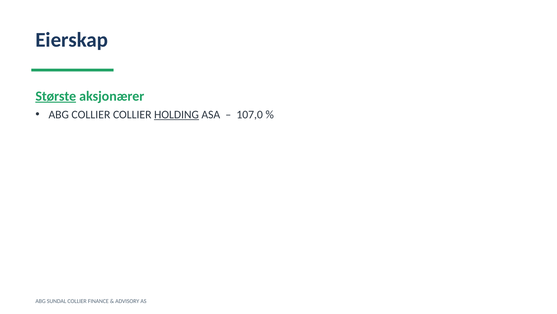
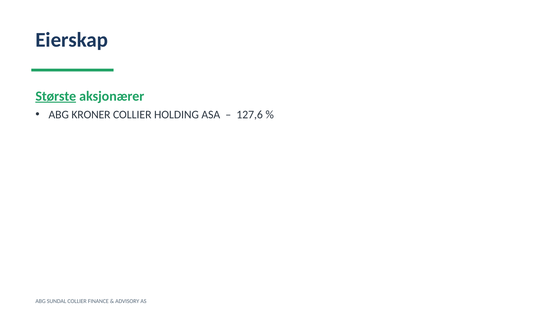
ABG COLLIER: COLLIER -> KRONER
HOLDING underline: present -> none
107,0: 107,0 -> 127,6
